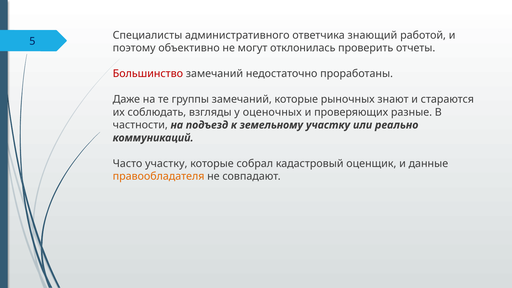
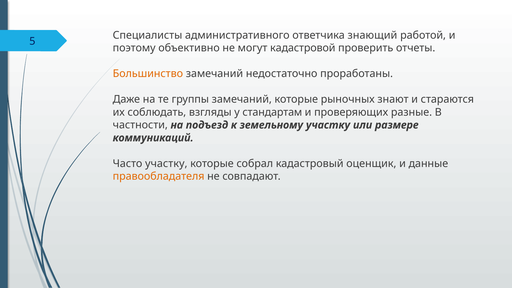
отклонилась: отклонилась -> кадастровой
Большинство colour: red -> orange
оценочных: оценочных -> стандартам
реально: реально -> размере
